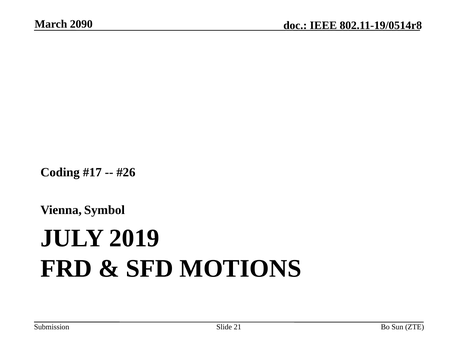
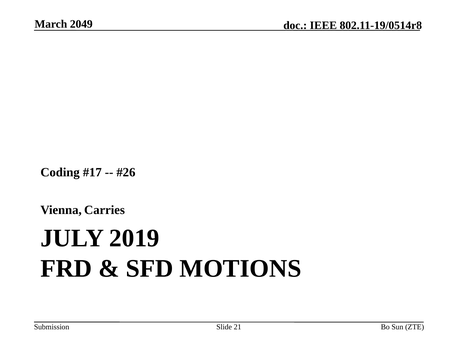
2090: 2090 -> 2049
Symbol: Symbol -> Carries
